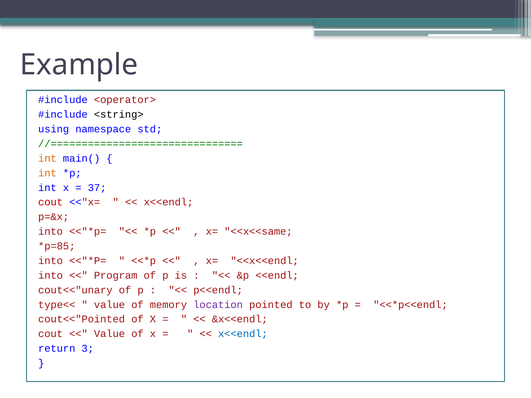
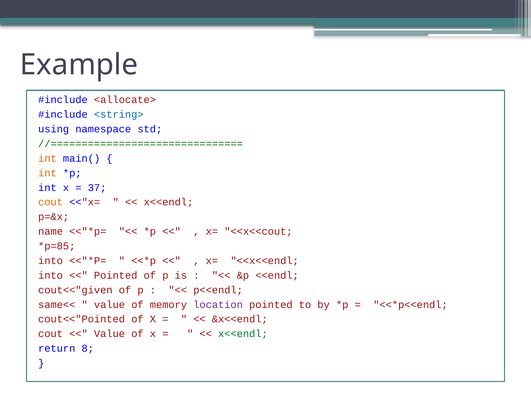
<operator>: <operator> -> <allocate>
<string> colour: black -> blue
cout at (51, 202) colour: red -> orange
into at (51, 232): into -> name
<<x<<same: <<x<<same -> <<x<<cout
Program at (116, 276): Program -> Pointed
cout<<"unary: cout<<"unary -> cout<<"given
type<<: type<< -> same<<
x<<endl at (243, 334) colour: blue -> green
3: 3 -> 8
